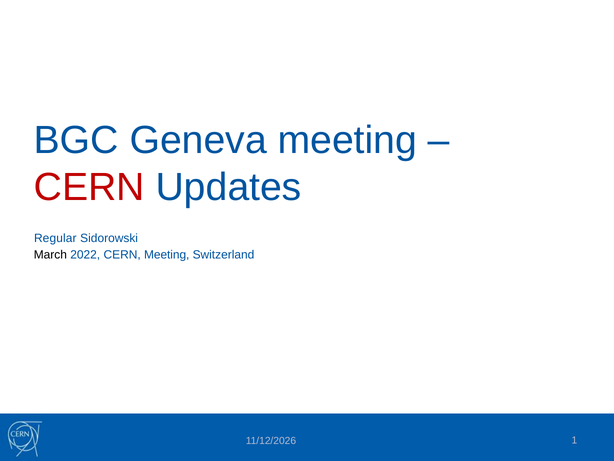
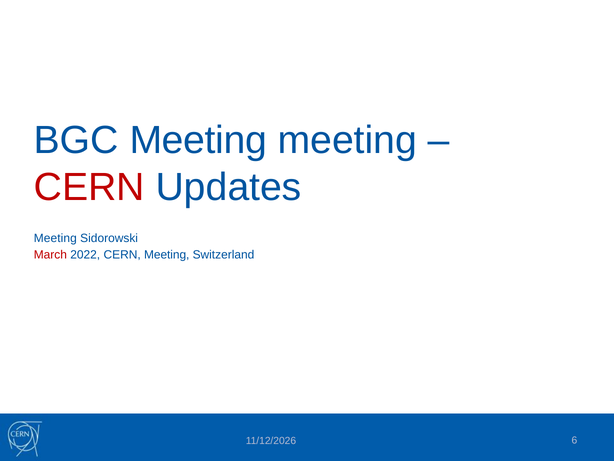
BGC Geneva: Geneva -> Meeting
Regular at (55, 238): Regular -> Meeting
March colour: black -> red
1: 1 -> 6
